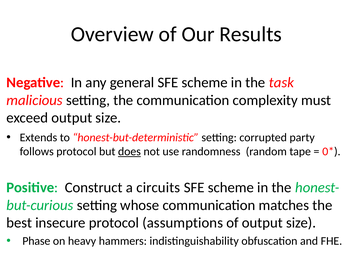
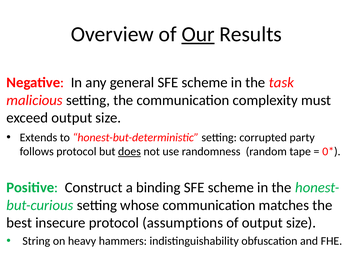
Our underline: none -> present
circuits: circuits -> binding
Phase: Phase -> String
